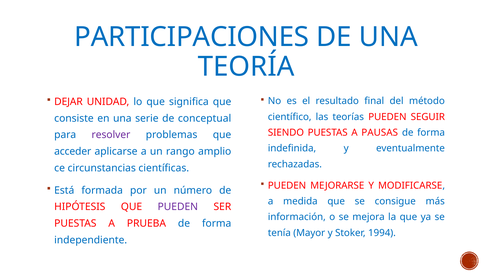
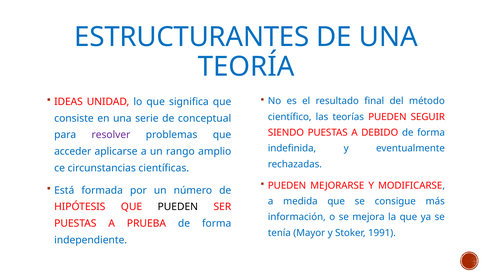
PARTICIPACIONES: PARTICIPACIONES -> ESTRUCTURANTES
DEJAR: DEJAR -> IDEAS
PAUSAS: PAUSAS -> DEBIDO
PUEDEN at (178, 207) colour: purple -> black
1994: 1994 -> 1991
